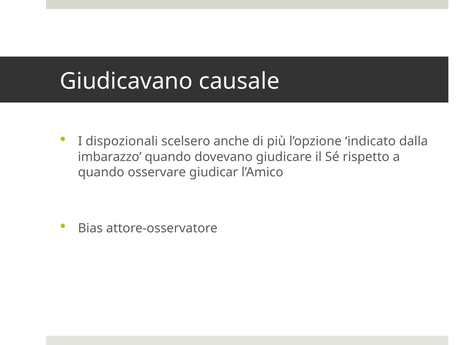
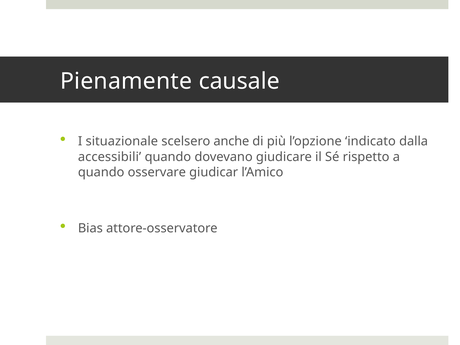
Giudicavano: Giudicavano -> Pienamente
dispozionali: dispozionali -> situazionale
imbarazzo: imbarazzo -> accessibili
